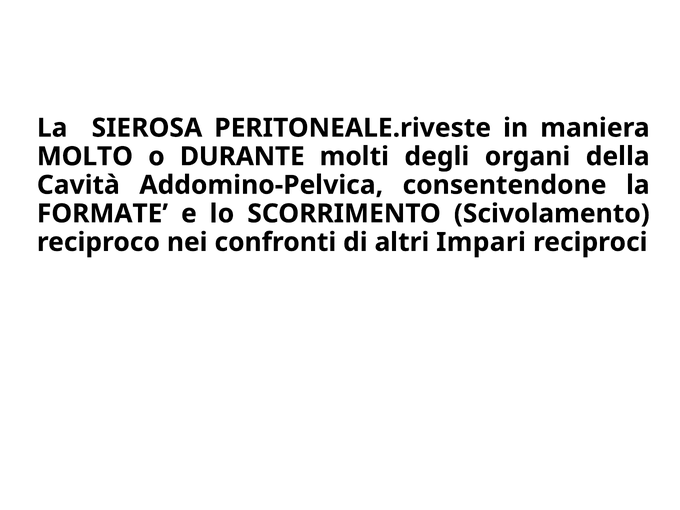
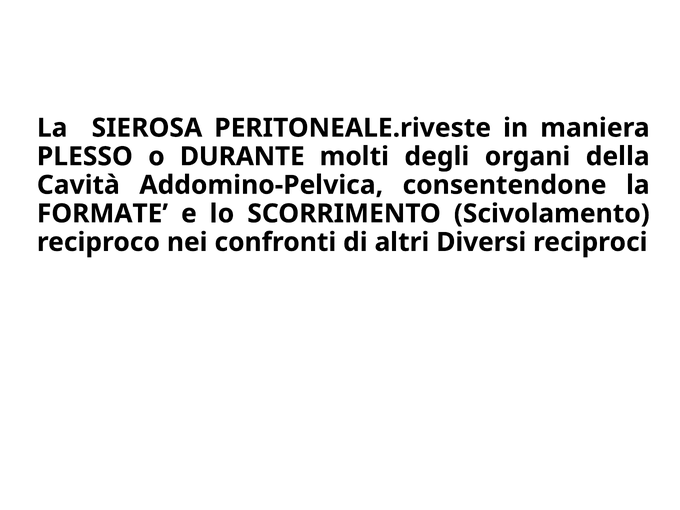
MOLTO: MOLTO -> PLESSO
Impari: Impari -> Diversi
